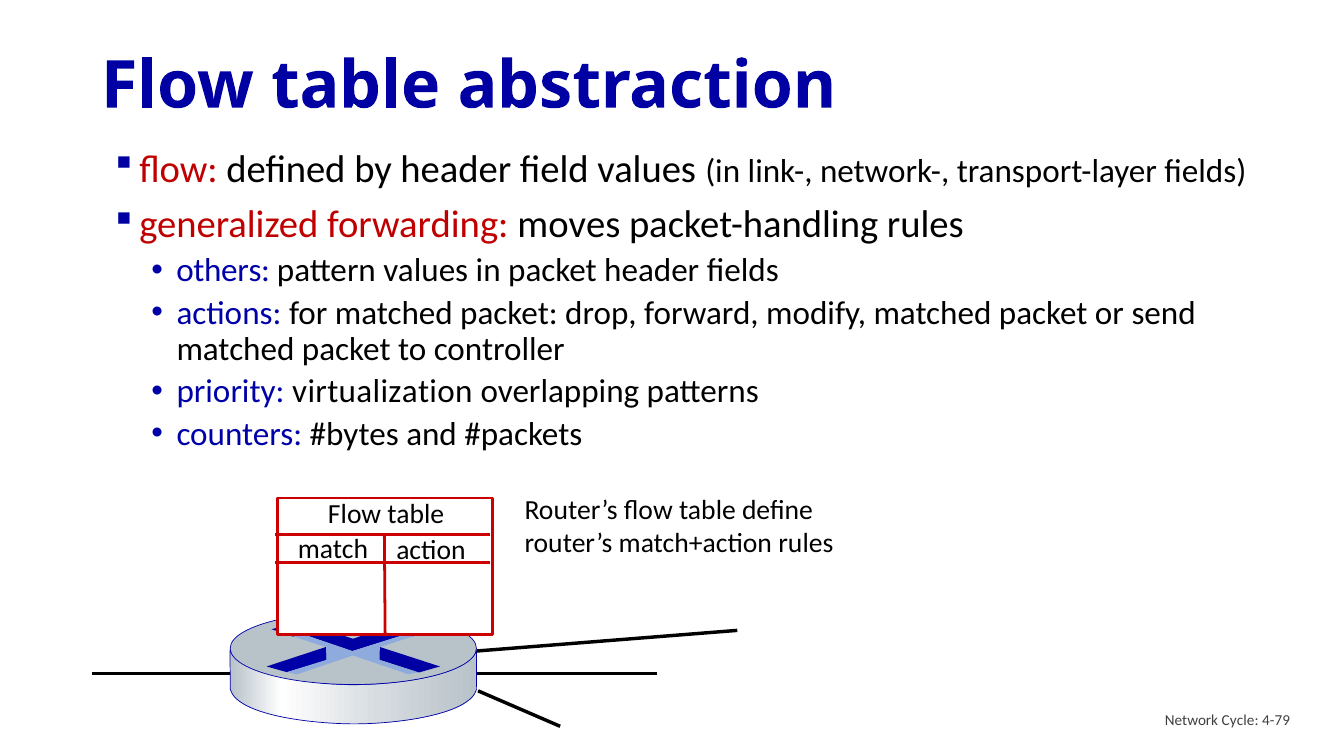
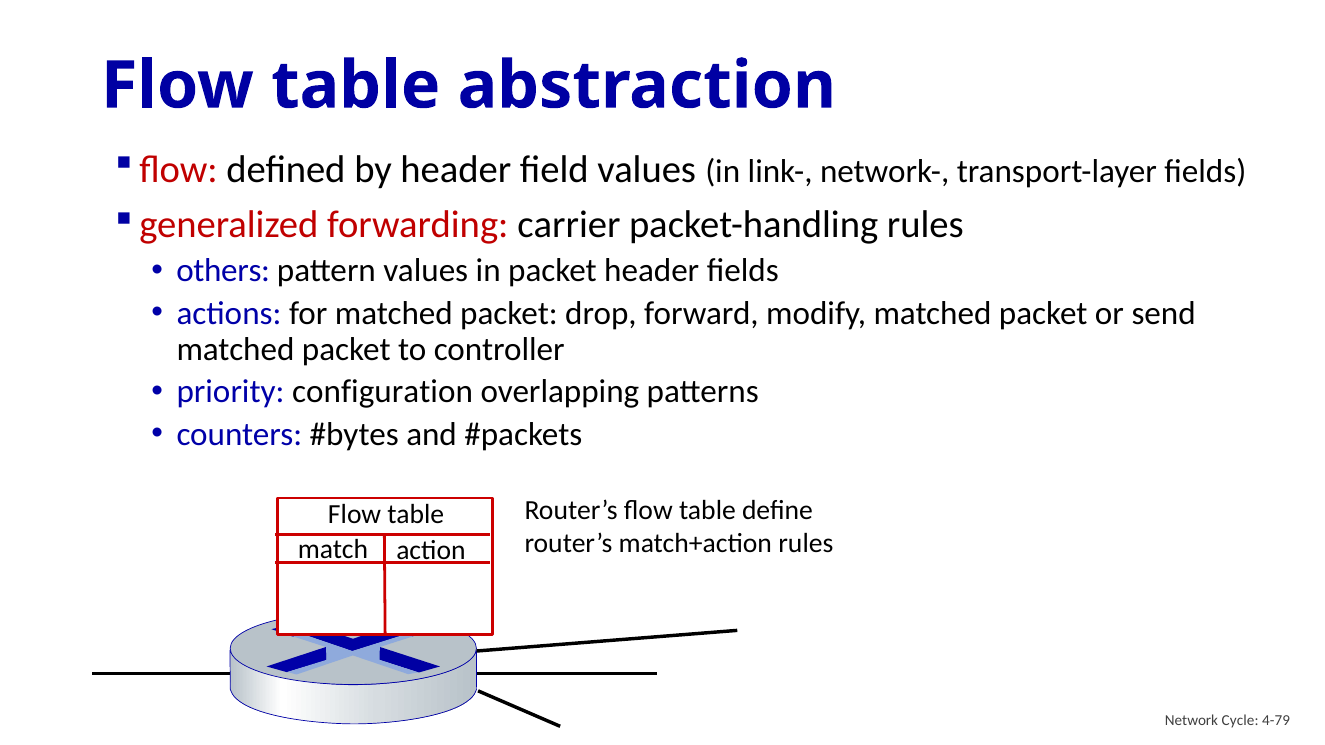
moves: moves -> carrier
virtualization: virtualization -> configuration
